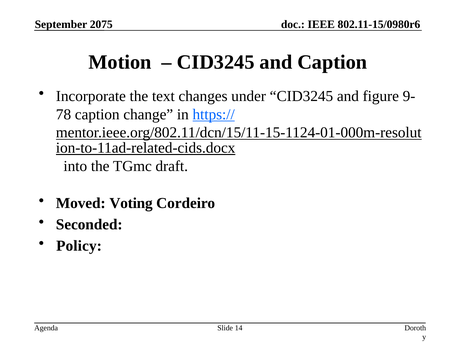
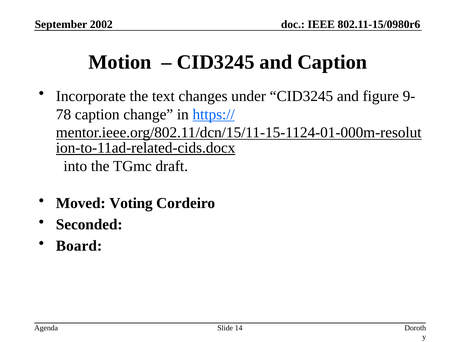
2075: 2075 -> 2002
Policy: Policy -> Board
